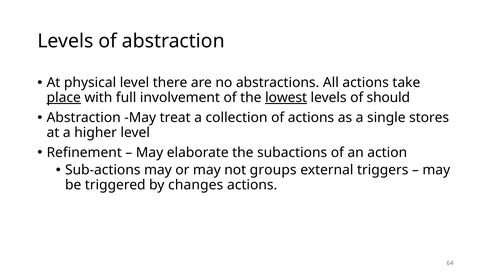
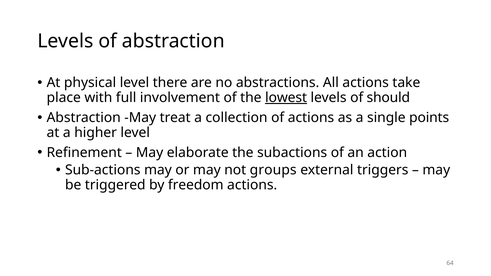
place underline: present -> none
stores: stores -> points
changes: changes -> freedom
